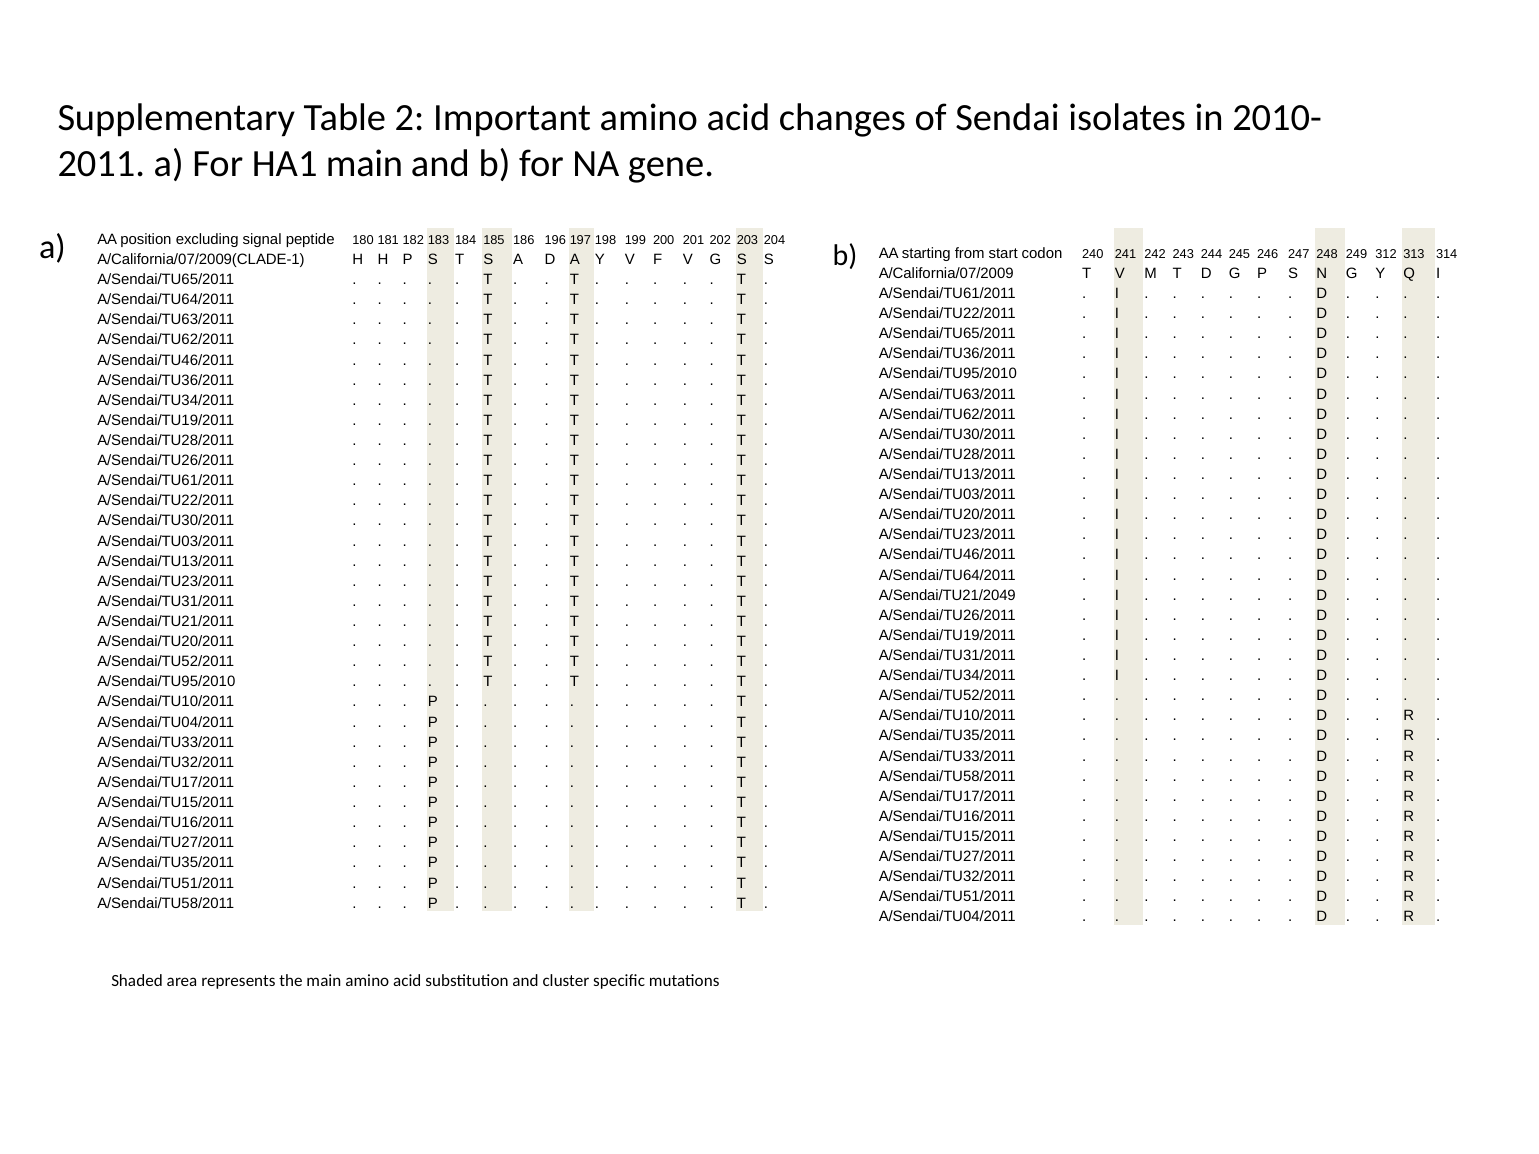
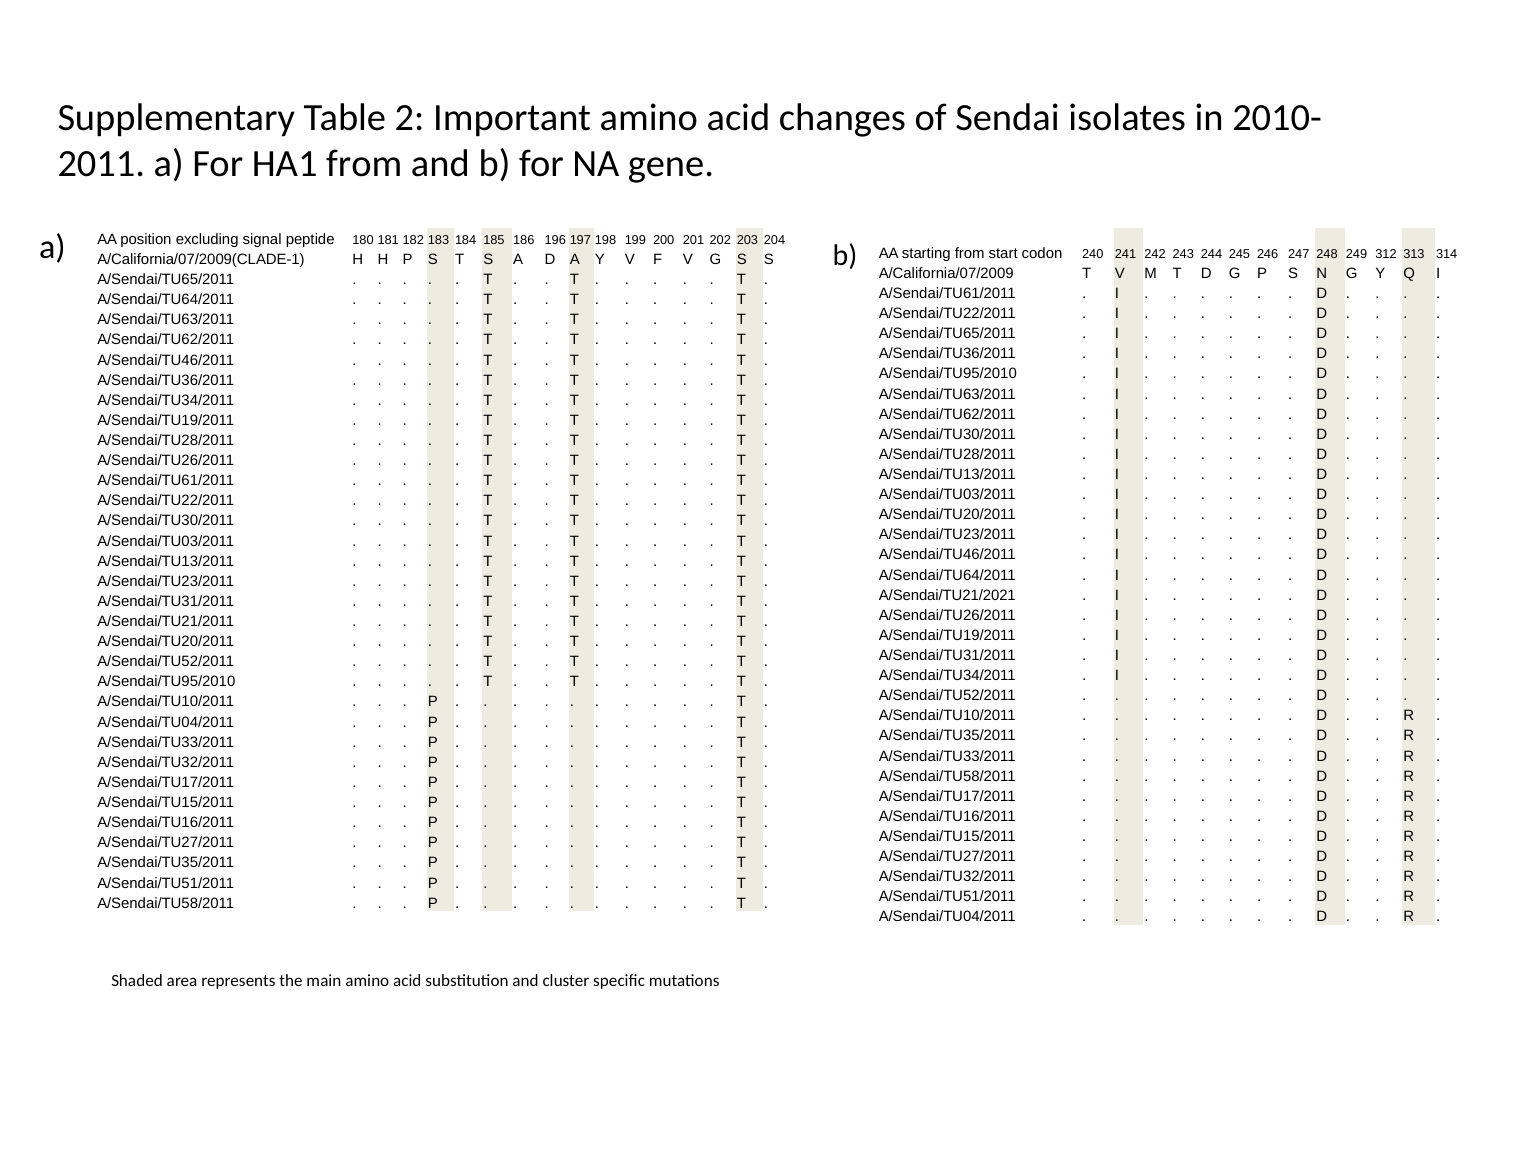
HA1 main: main -> from
A/Sendai/TU21/2049: A/Sendai/TU21/2049 -> A/Sendai/TU21/2021
